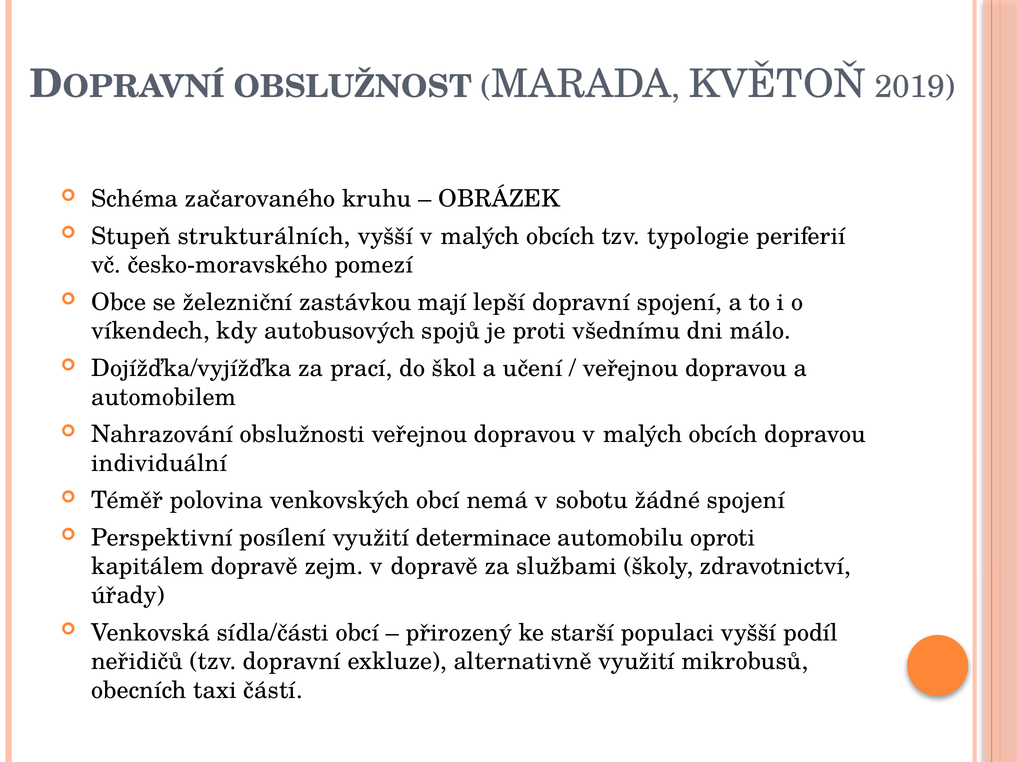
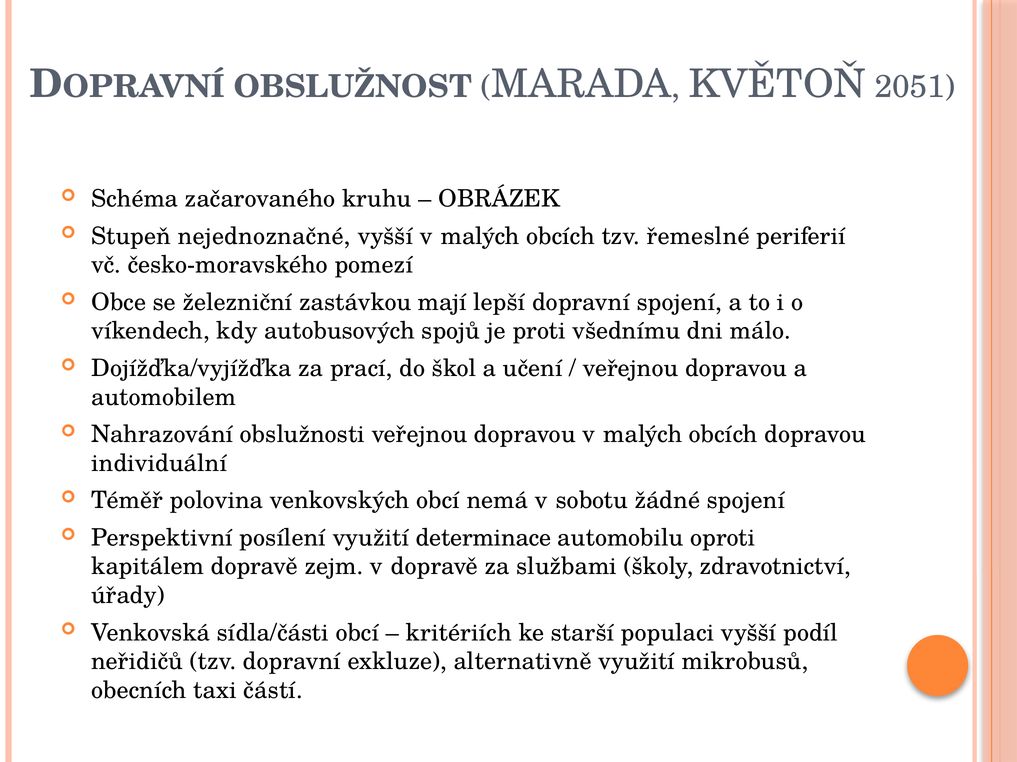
2019: 2019 -> 2051
strukturálních: strukturálních -> nejednoznačné
typologie: typologie -> řemeslné
přirozený: přirozený -> kritériích
